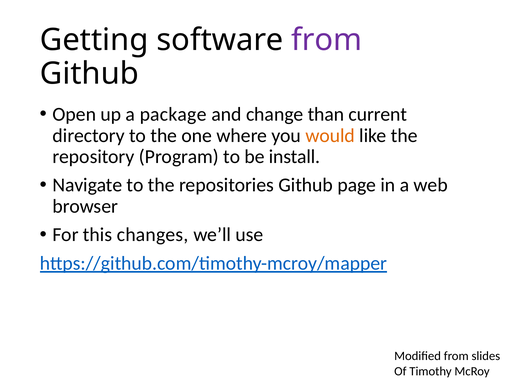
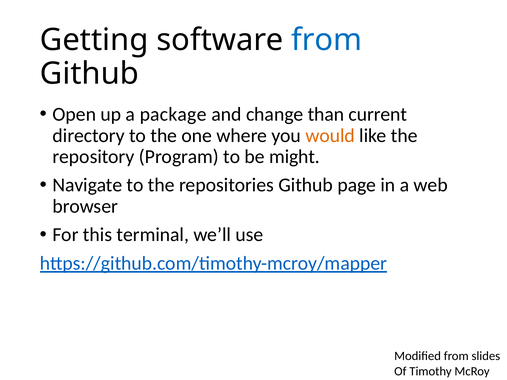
from at (327, 40) colour: purple -> blue
install: install -> might
changes: changes -> terminal
